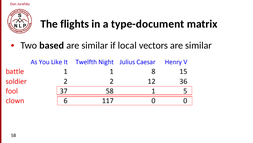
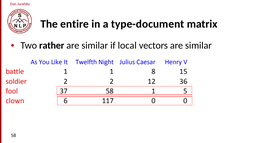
flights: flights -> entire
based: based -> rather
